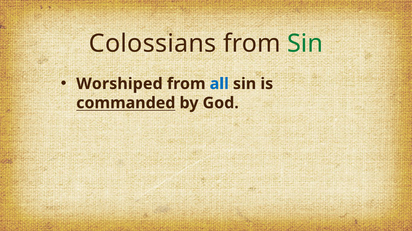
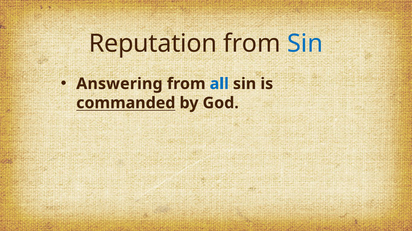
Colossians: Colossians -> Reputation
Sin at (305, 44) colour: green -> blue
Worshiped: Worshiped -> Answering
